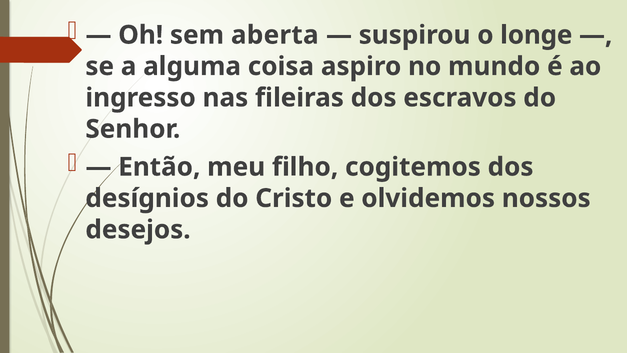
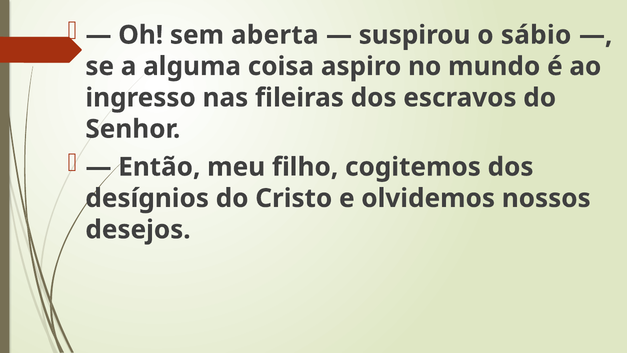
longe: longe -> sábio
